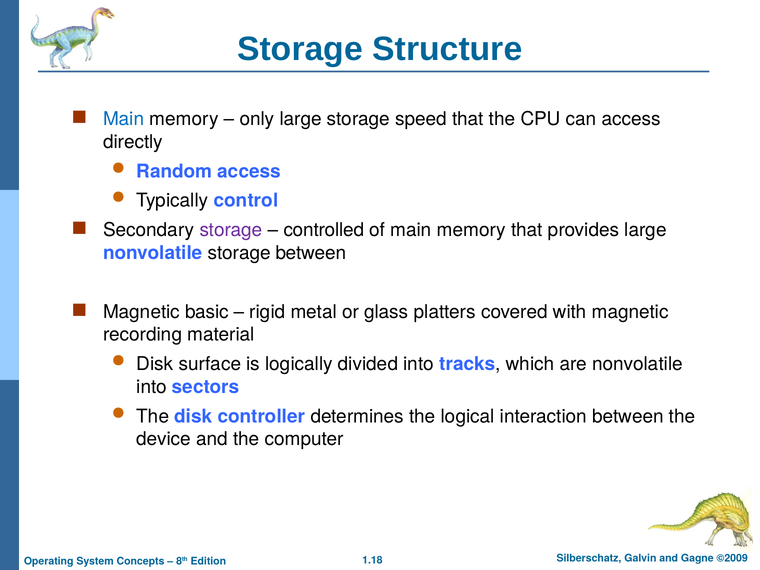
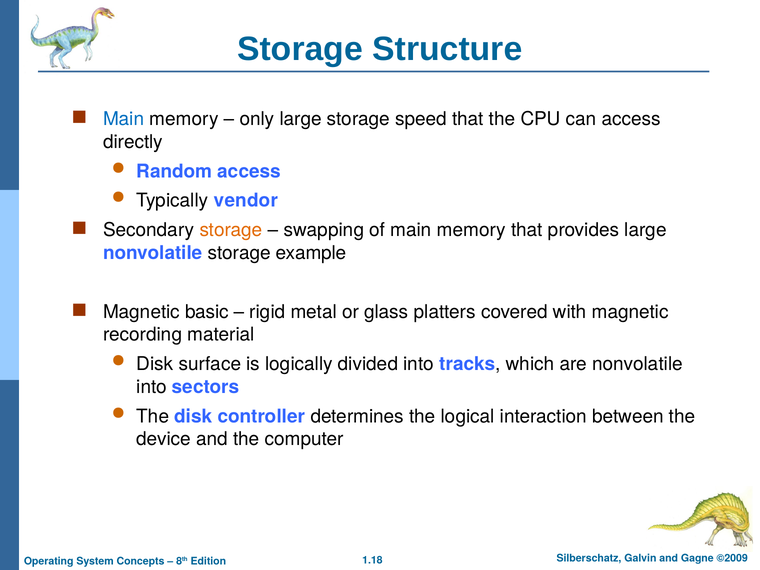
control: control -> vendor
storage at (231, 230) colour: purple -> orange
controlled: controlled -> swapping
storage between: between -> example
